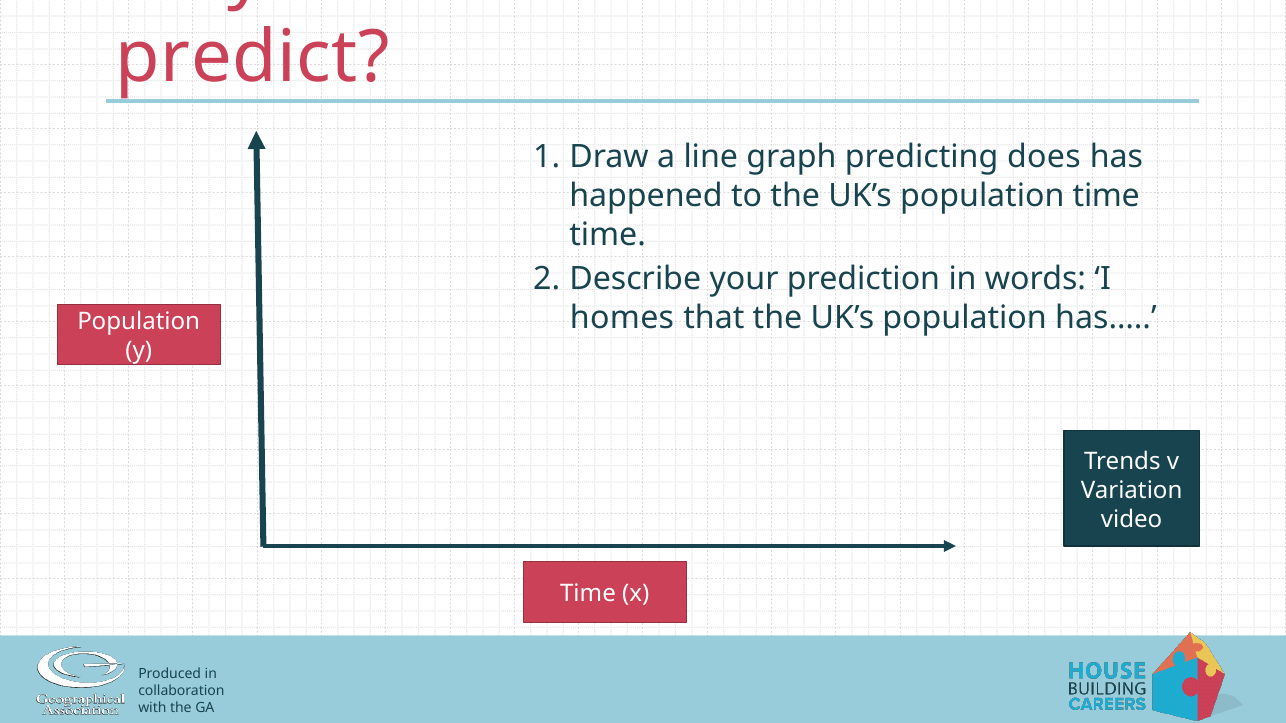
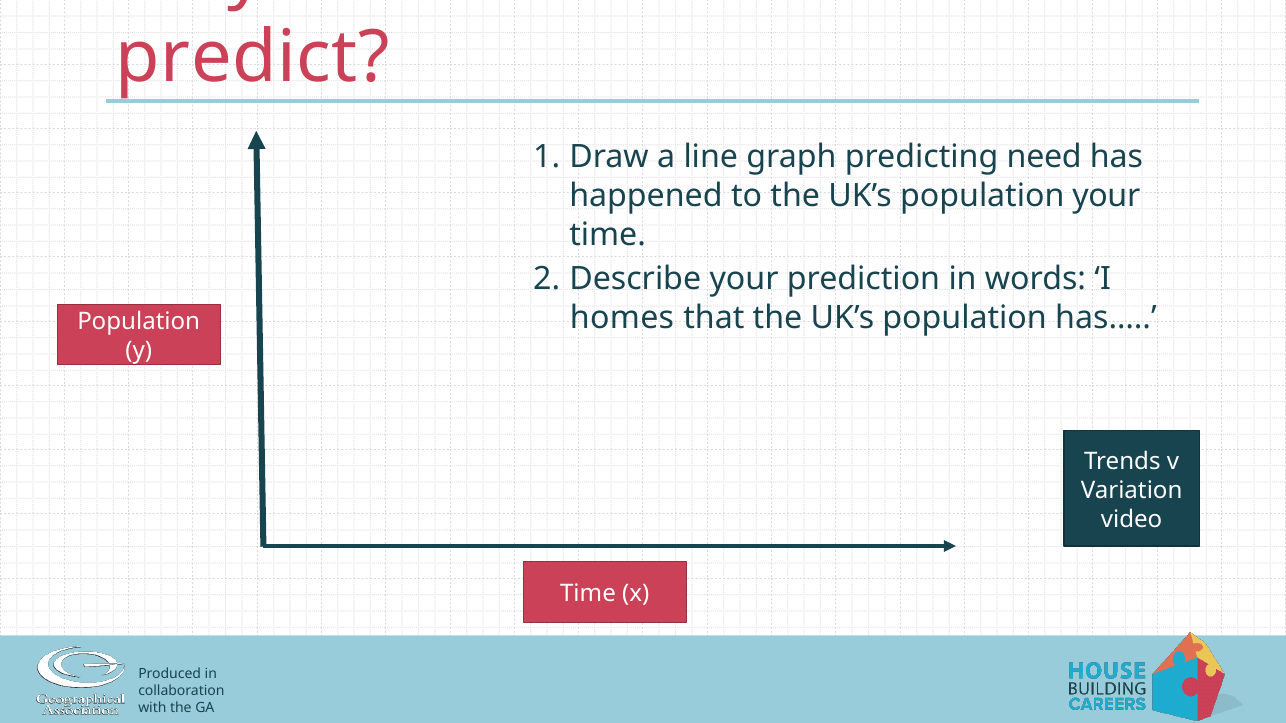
predicting does: does -> need
population time: time -> your
